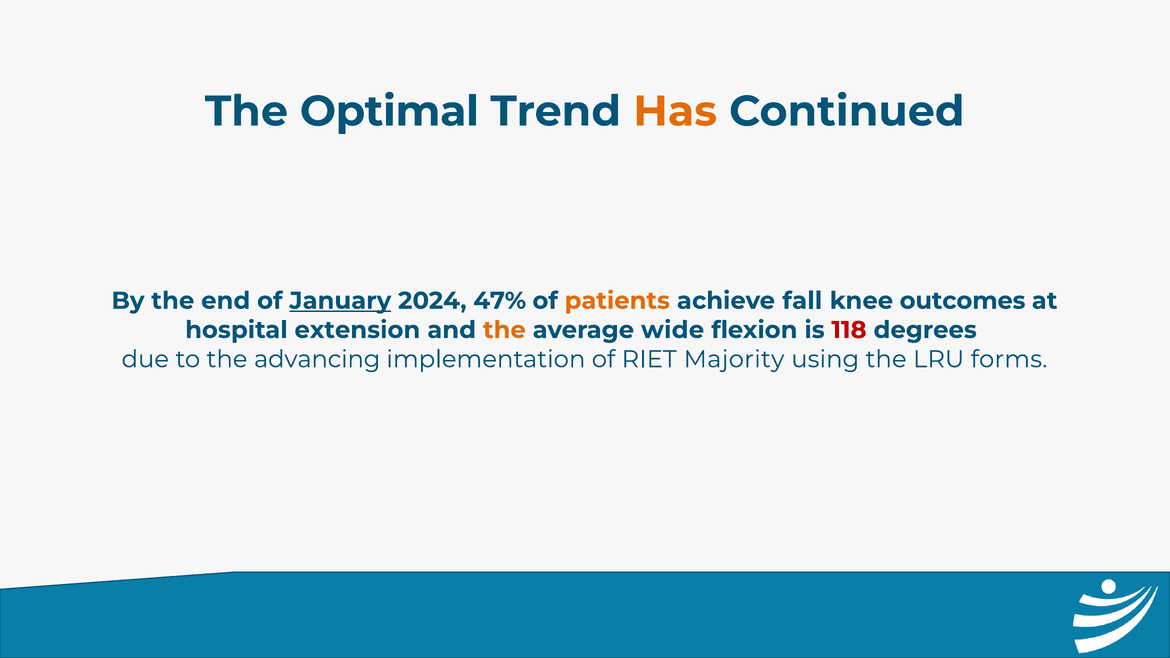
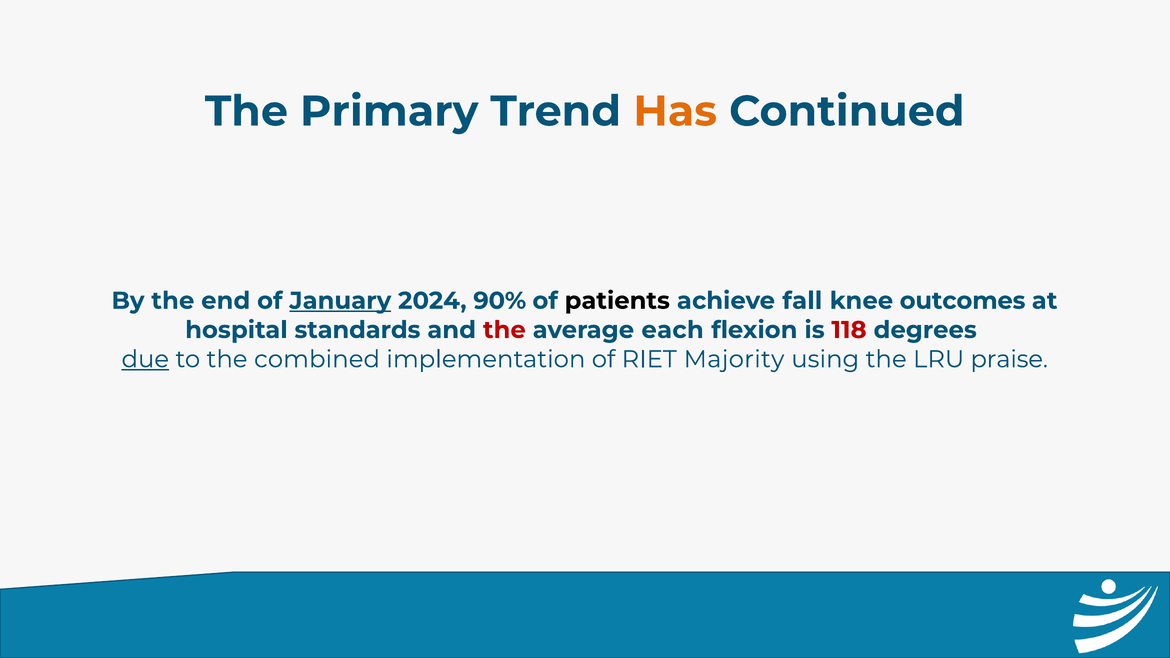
Optimal: Optimal -> Primary
47%: 47% -> 90%
patients colour: orange -> black
extension: extension -> standards
the at (504, 330) colour: orange -> red
wide: wide -> each
due underline: none -> present
advancing: advancing -> combined
forms: forms -> praise
